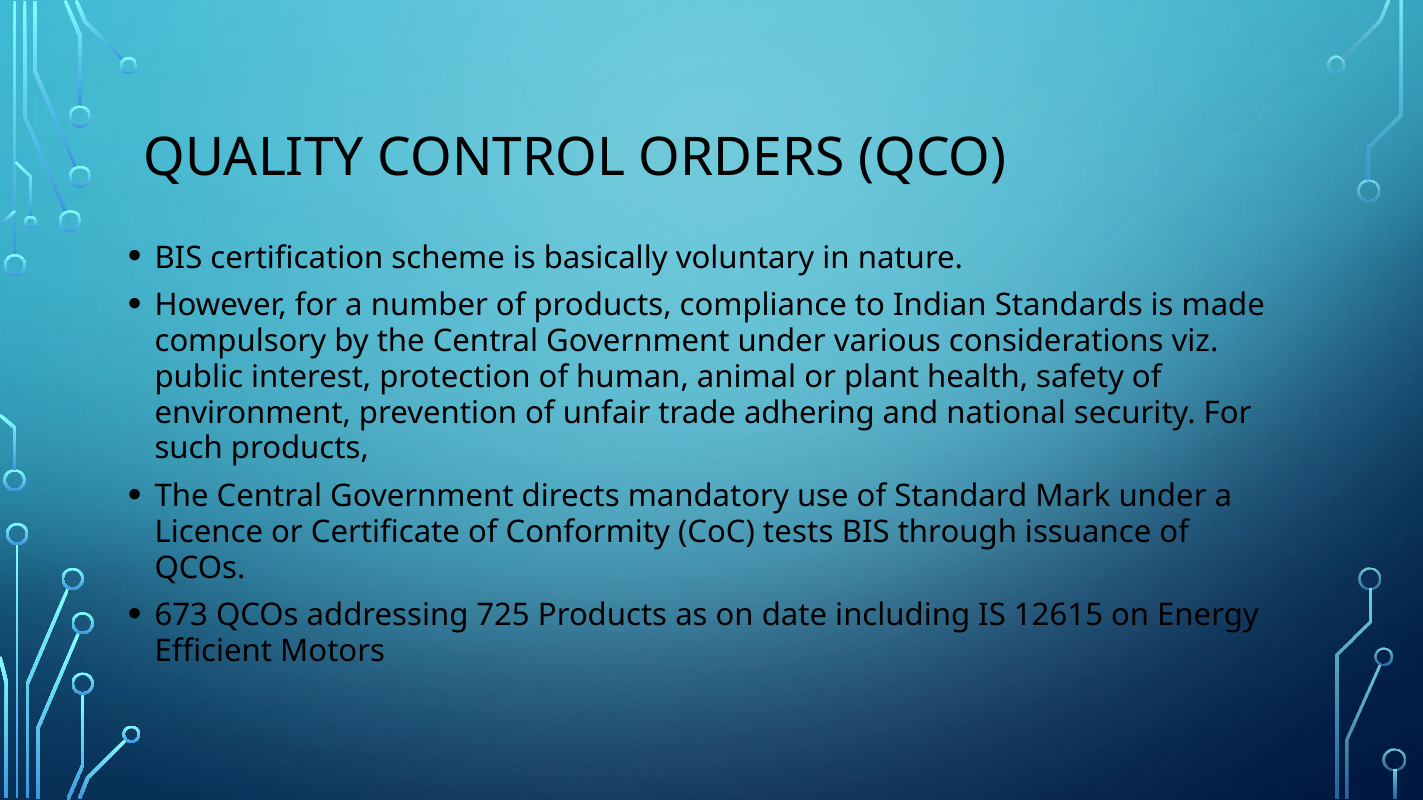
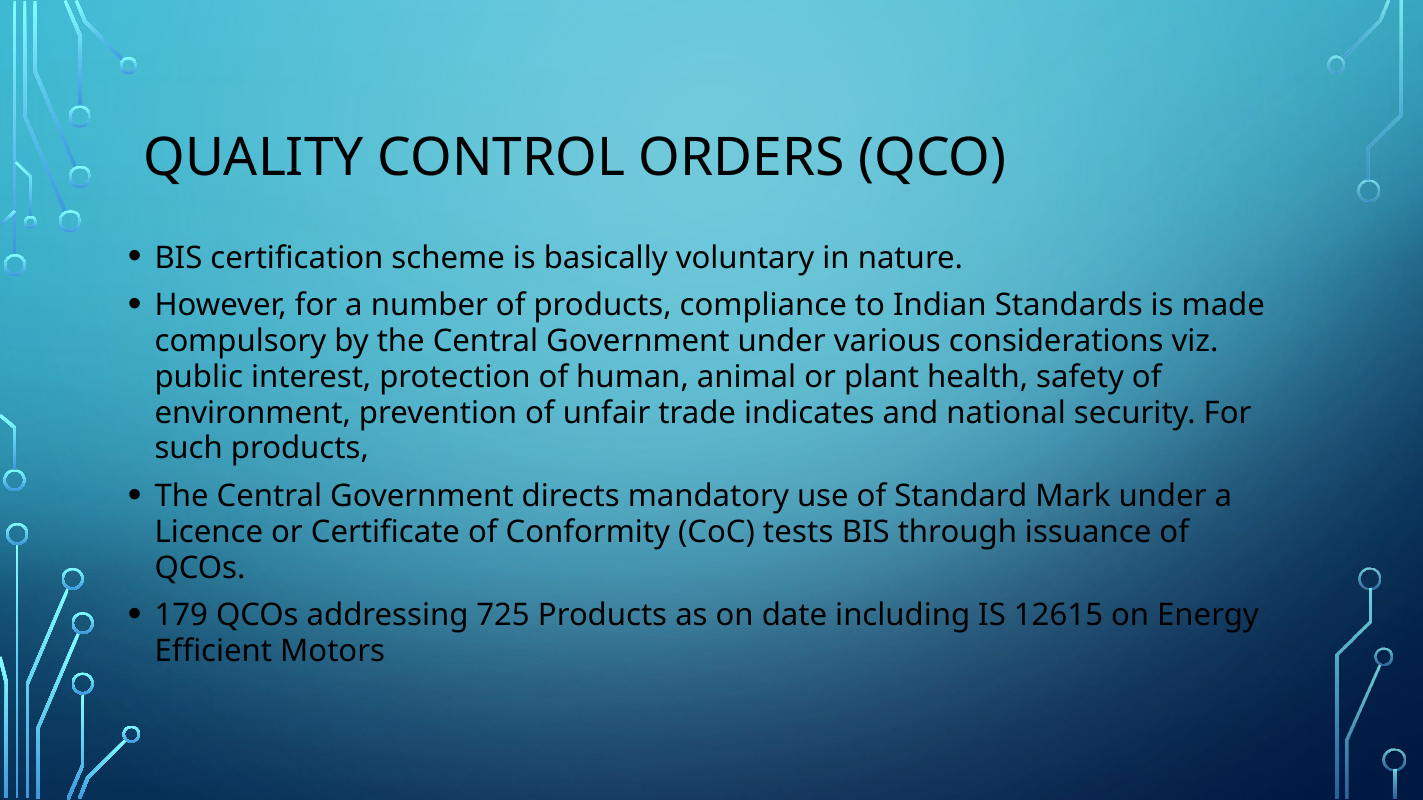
adhering: adhering -> indicates
673: 673 -> 179
